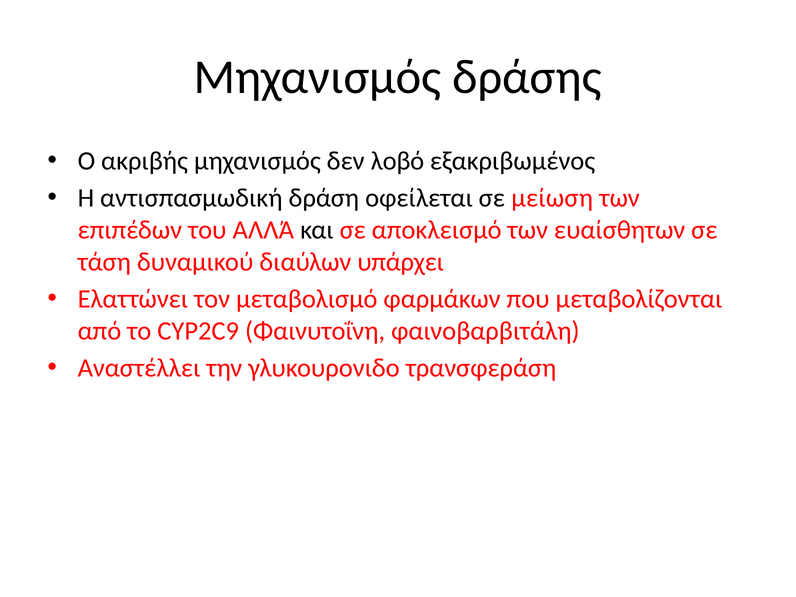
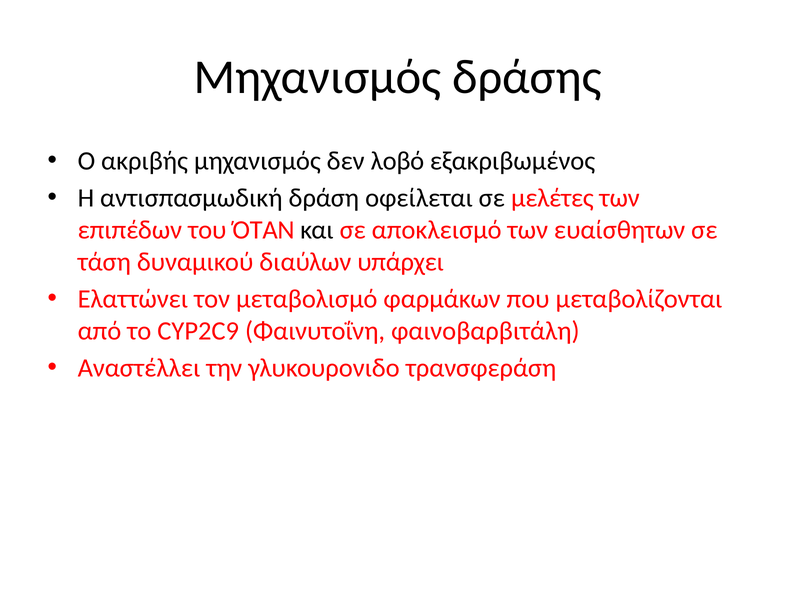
μείωση: μείωση -> μελέτες
ΑΛΛΆ: ΑΛΛΆ -> ΌΤΑΝ
